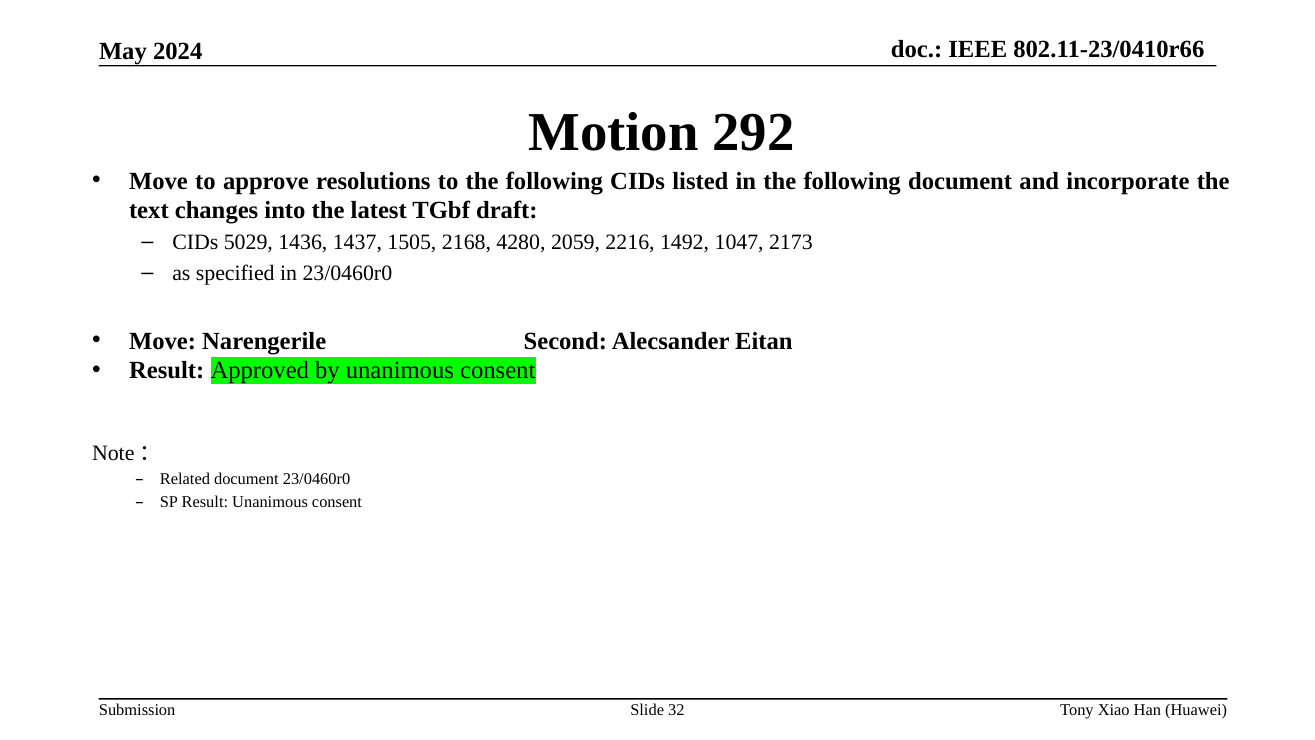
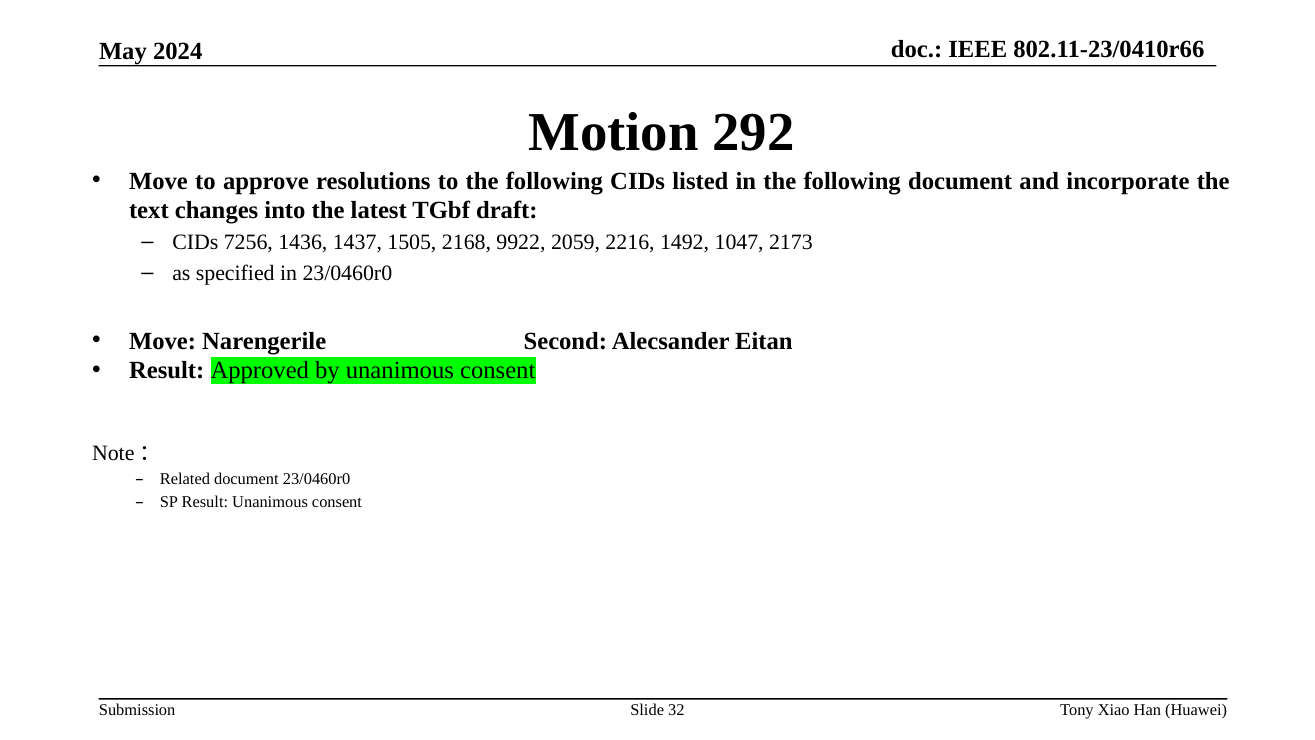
5029: 5029 -> 7256
4280: 4280 -> 9922
